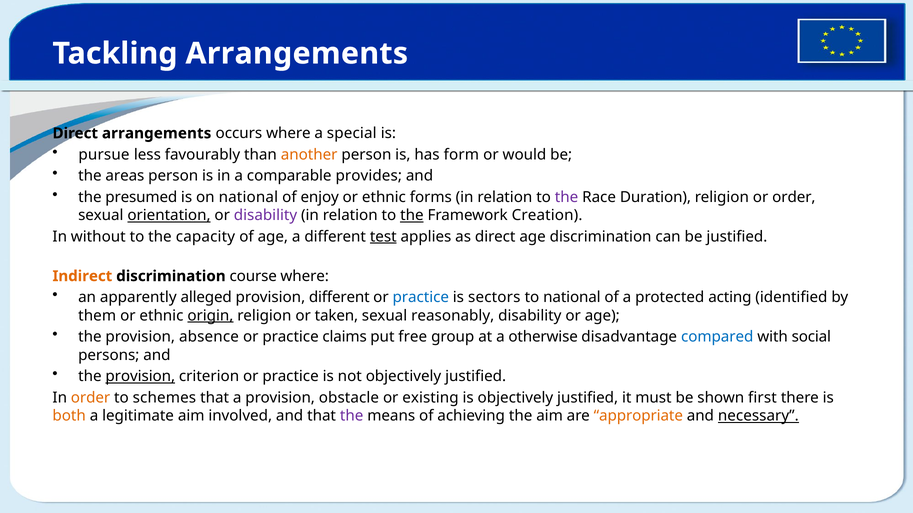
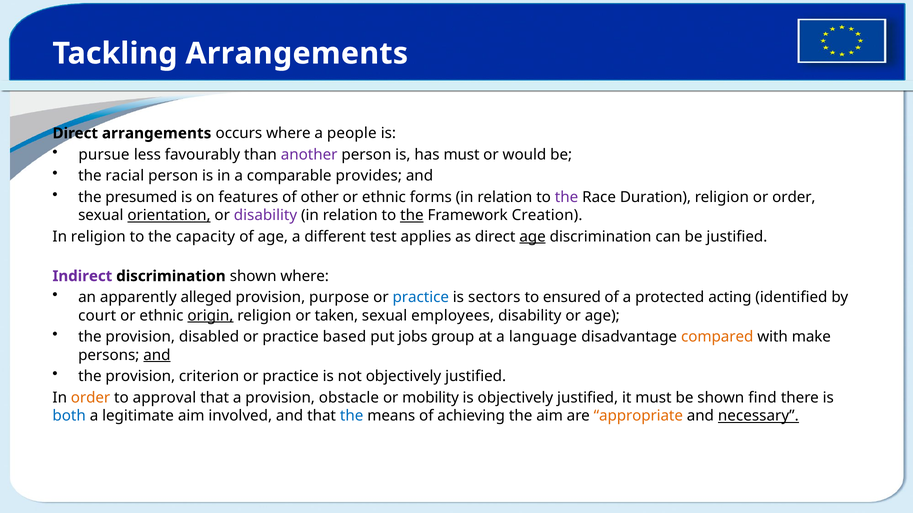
special: special -> people
another colour: orange -> purple
has form: form -> must
areas: areas -> racial
on national: national -> features
enjoy: enjoy -> other
In without: without -> religion
test underline: present -> none
age at (533, 237) underline: none -> present
Indirect colour: orange -> purple
discrimination course: course -> shown
provision different: different -> purpose
to national: national -> ensured
them: them -> court
reasonably: reasonably -> employees
absence: absence -> disabled
claims: claims -> based
free: free -> jobs
otherwise: otherwise -> language
compared colour: blue -> orange
social: social -> make
and at (157, 356) underline: none -> present
provision at (140, 377) underline: present -> none
schemes: schemes -> approval
existing: existing -> mobility
first: first -> find
both colour: orange -> blue
the at (352, 416) colour: purple -> blue
